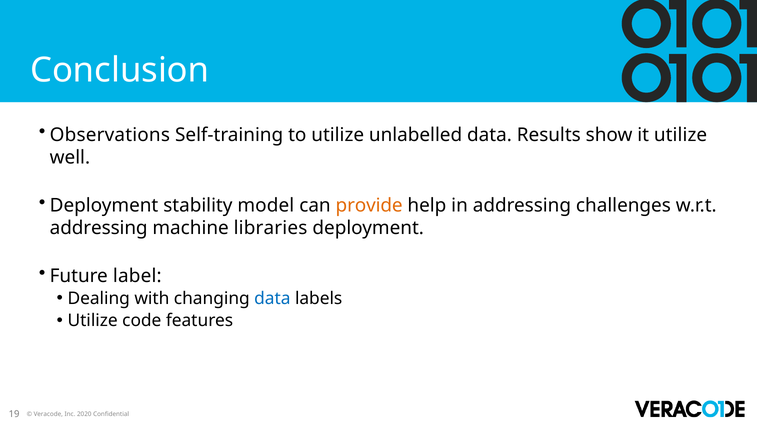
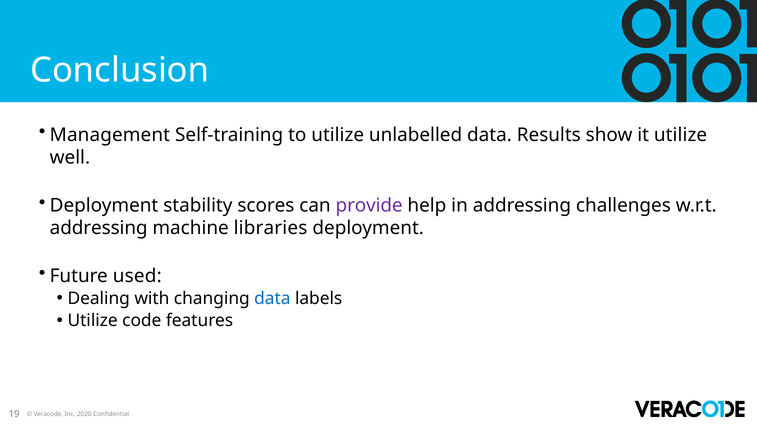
Observations: Observations -> Management
model: model -> scores
provide colour: orange -> purple
label: label -> used
